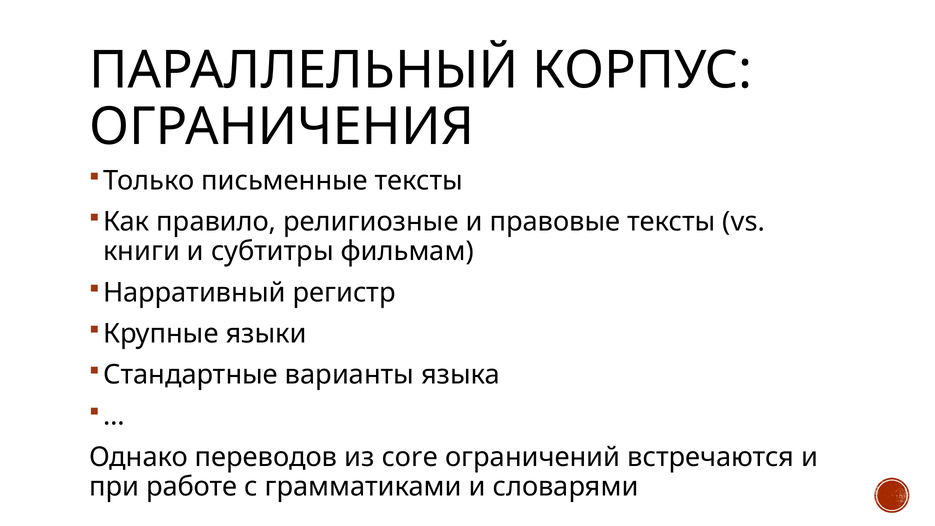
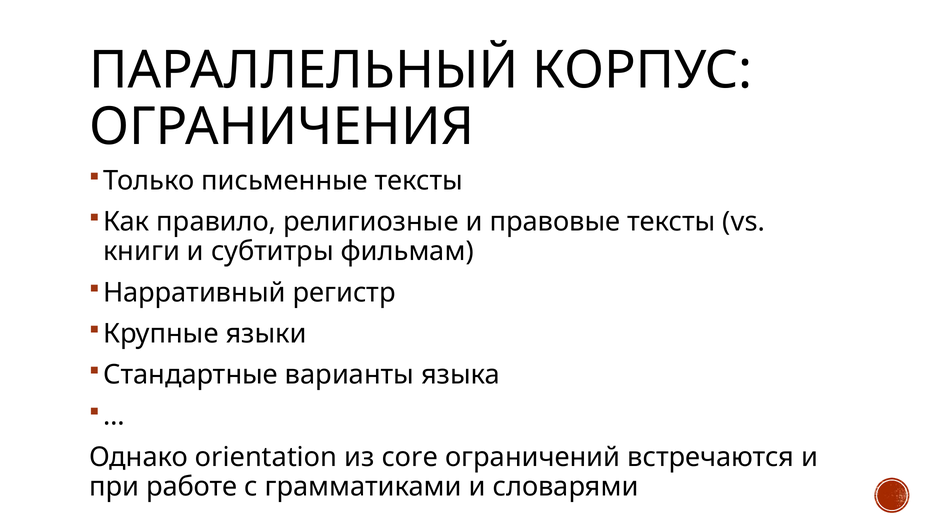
переводов: переводов -> orientation
